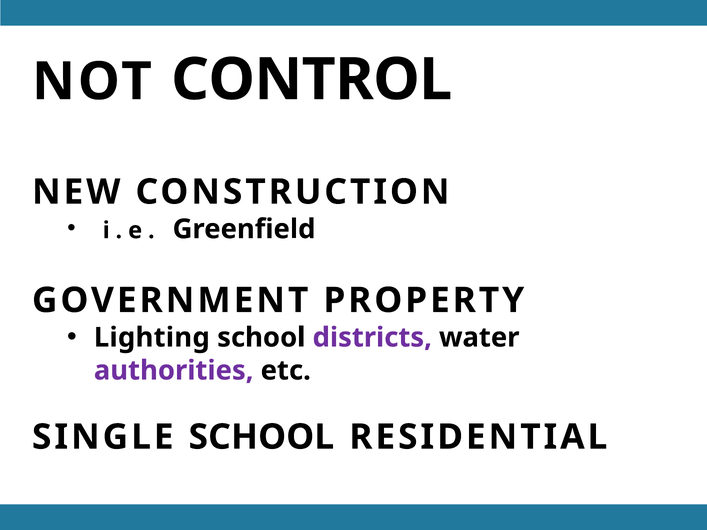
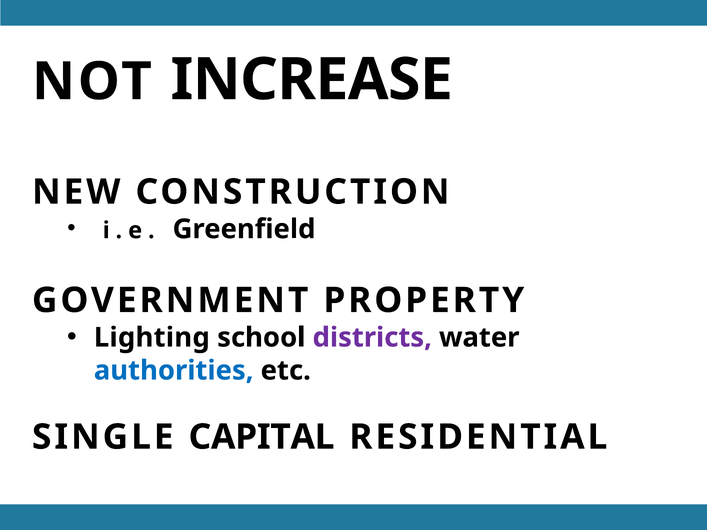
CONTROL: CONTROL -> INCREASE
authorities colour: purple -> blue
SINGLE SCHOOL: SCHOOL -> CAPITAL
